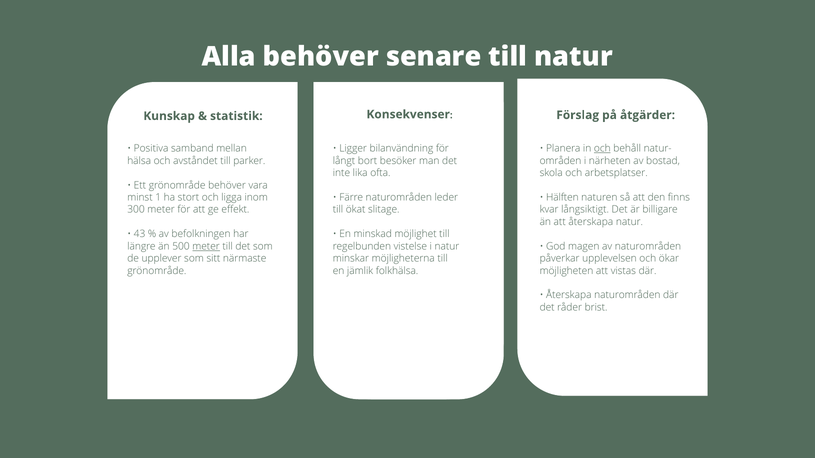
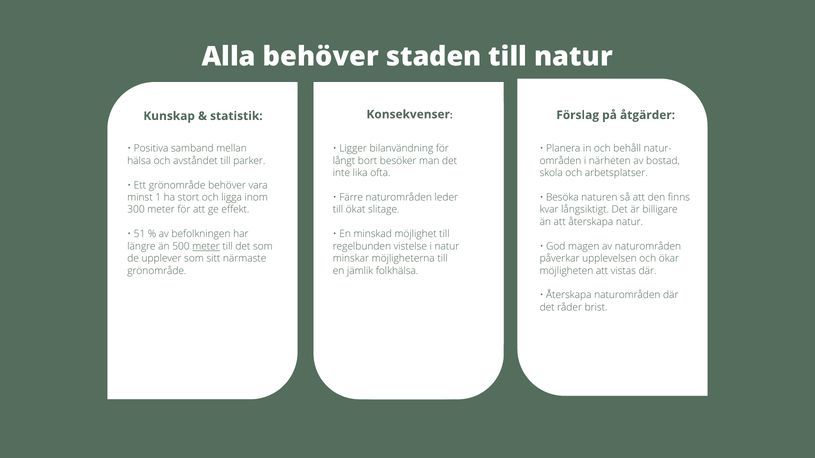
senare: senare -> staden
och at (602, 149) underline: present -> none
Hälften: Hälften -> Besöka
43: 43 -> 51
